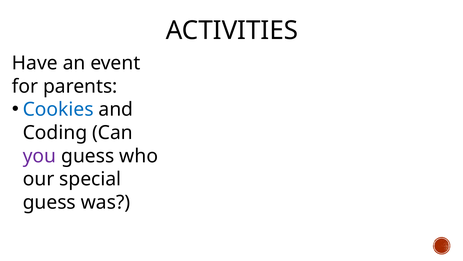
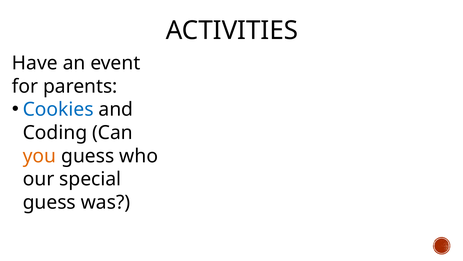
you colour: purple -> orange
